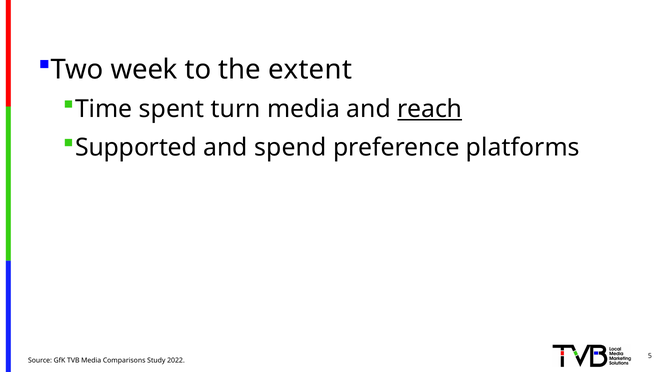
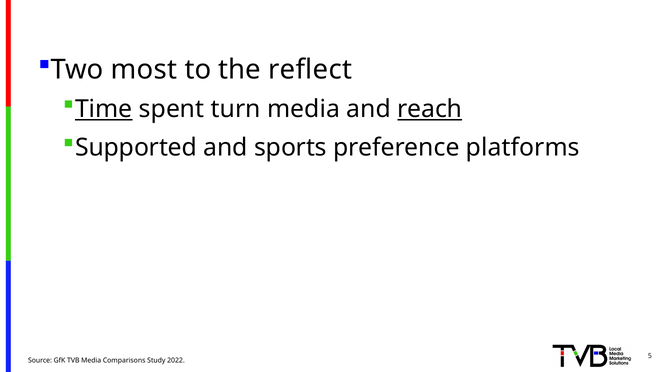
week: week -> most
extent: extent -> reflect
Time underline: none -> present
spend: spend -> sports
